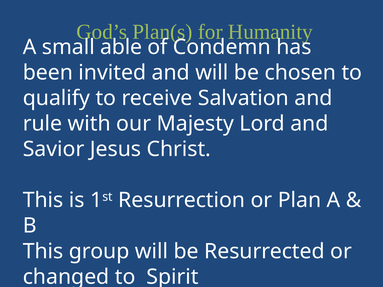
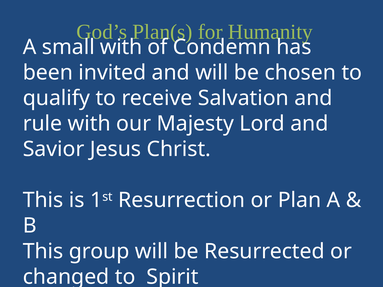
small able: able -> with
